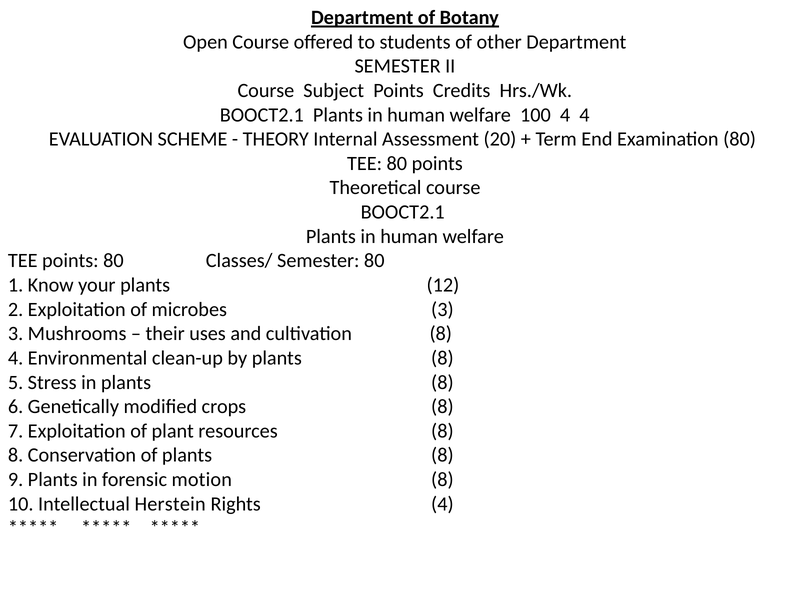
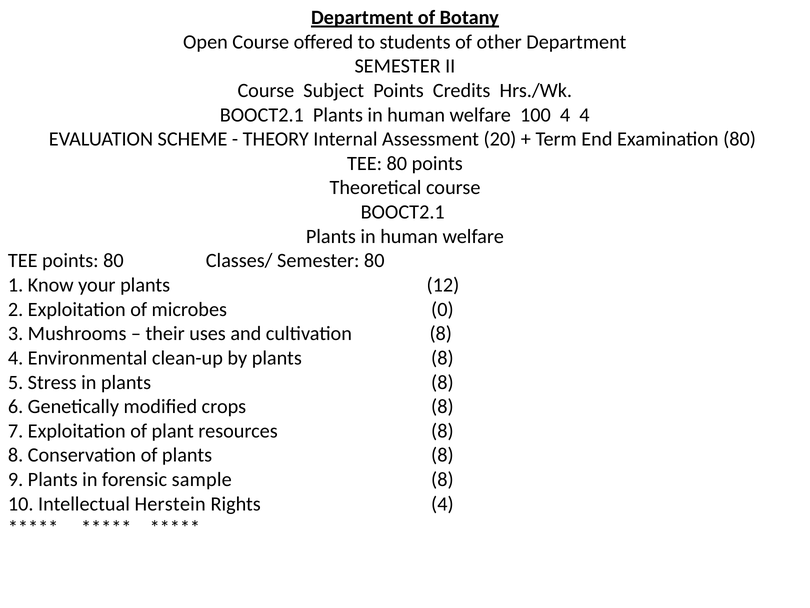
microbes 3: 3 -> 0
motion: motion -> sample
